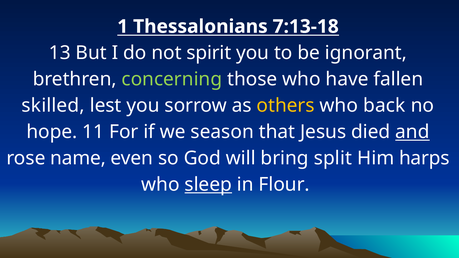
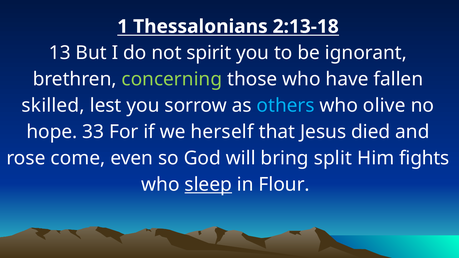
7:13-18: 7:13-18 -> 2:13-18
others colour: yellow -> light blue
back: back -> olive
11: 11 -> 33
season: season -> herself
and underline: present -> none
name: name -> come
harps: harps -> fights
